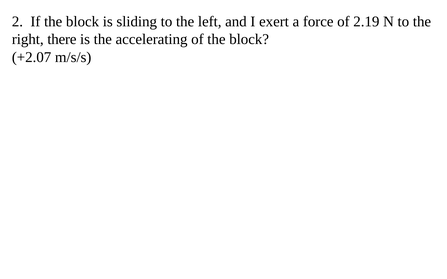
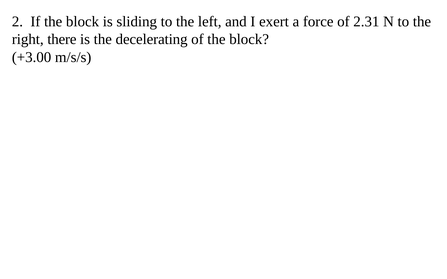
2.19: 2.19 -> 2.31
accelerating: accelerating -> decelerating
+2.07: +2.07 -> +3.00
